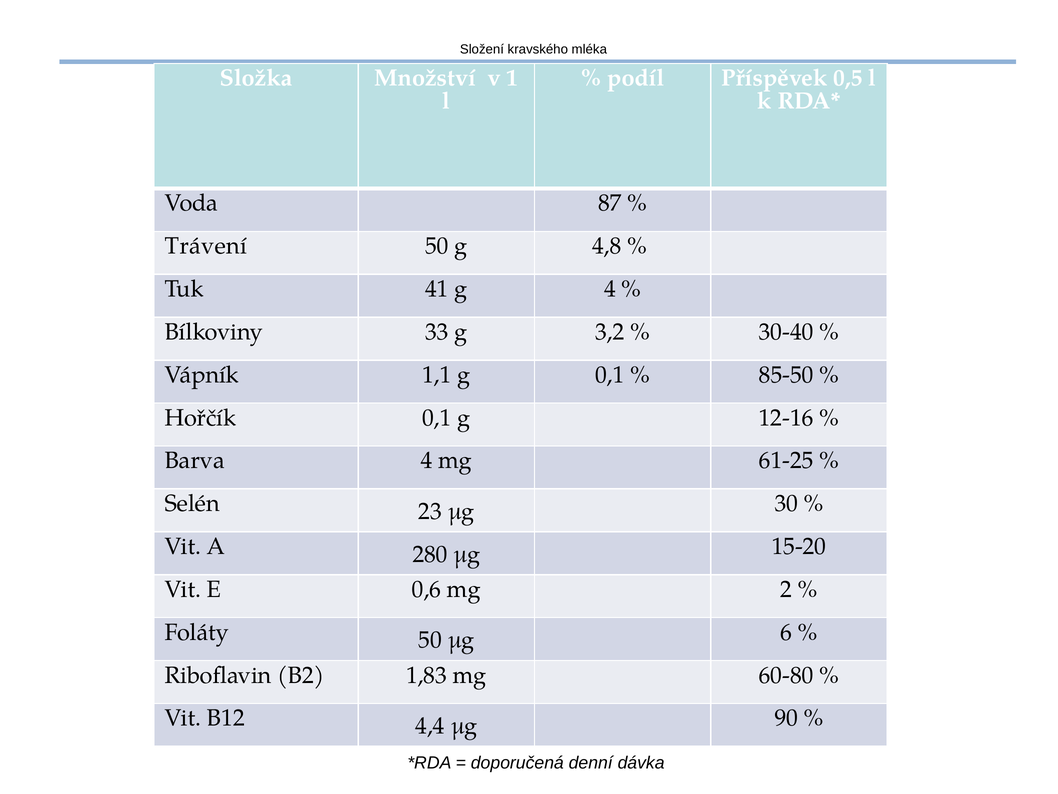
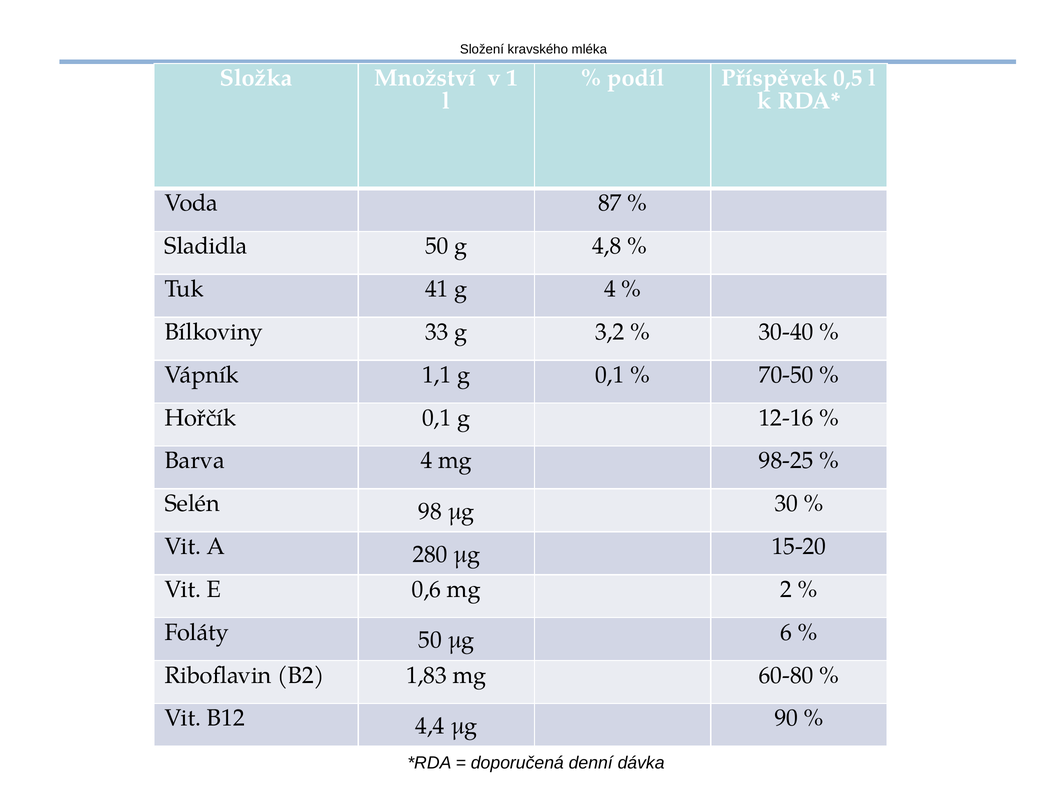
Trávení: Trávení -> Sladidla
85-50: 85-50 -> 70-50
61-25: 61-25 -> 98-25
23: 23 -> 98
